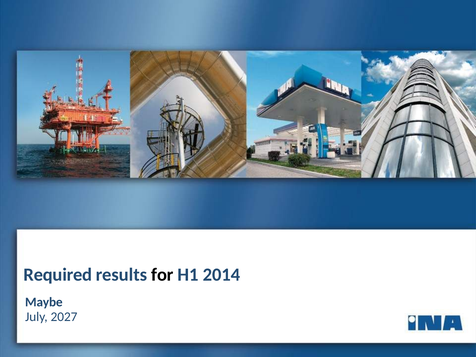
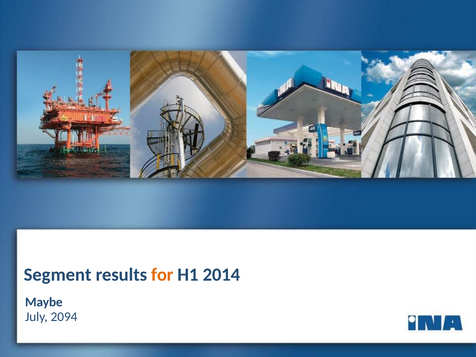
Required: Required -> Segment
for colour: black -> orange
2027: 2027 -> 2094
